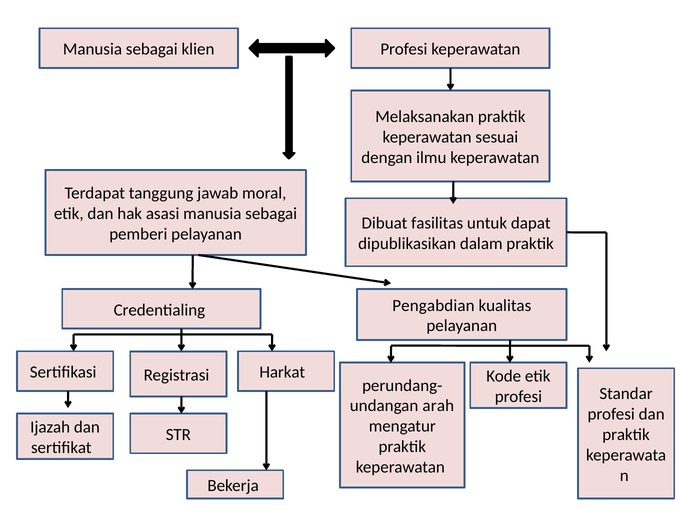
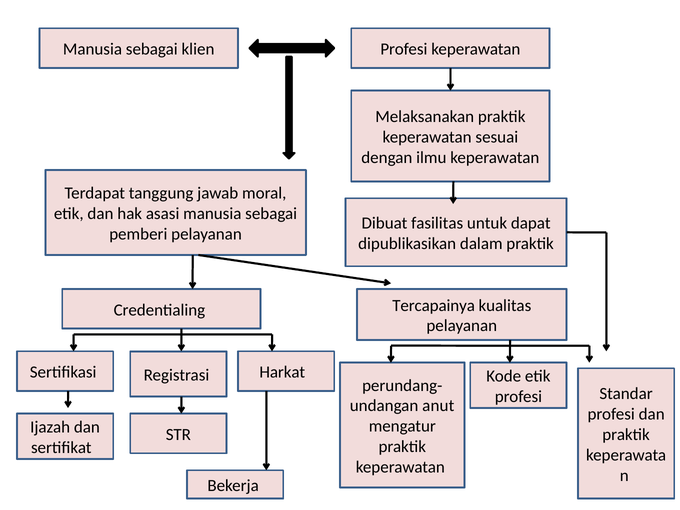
Pengabdian: Pengabdian -> Tercapainya
arah: arah -> anut
